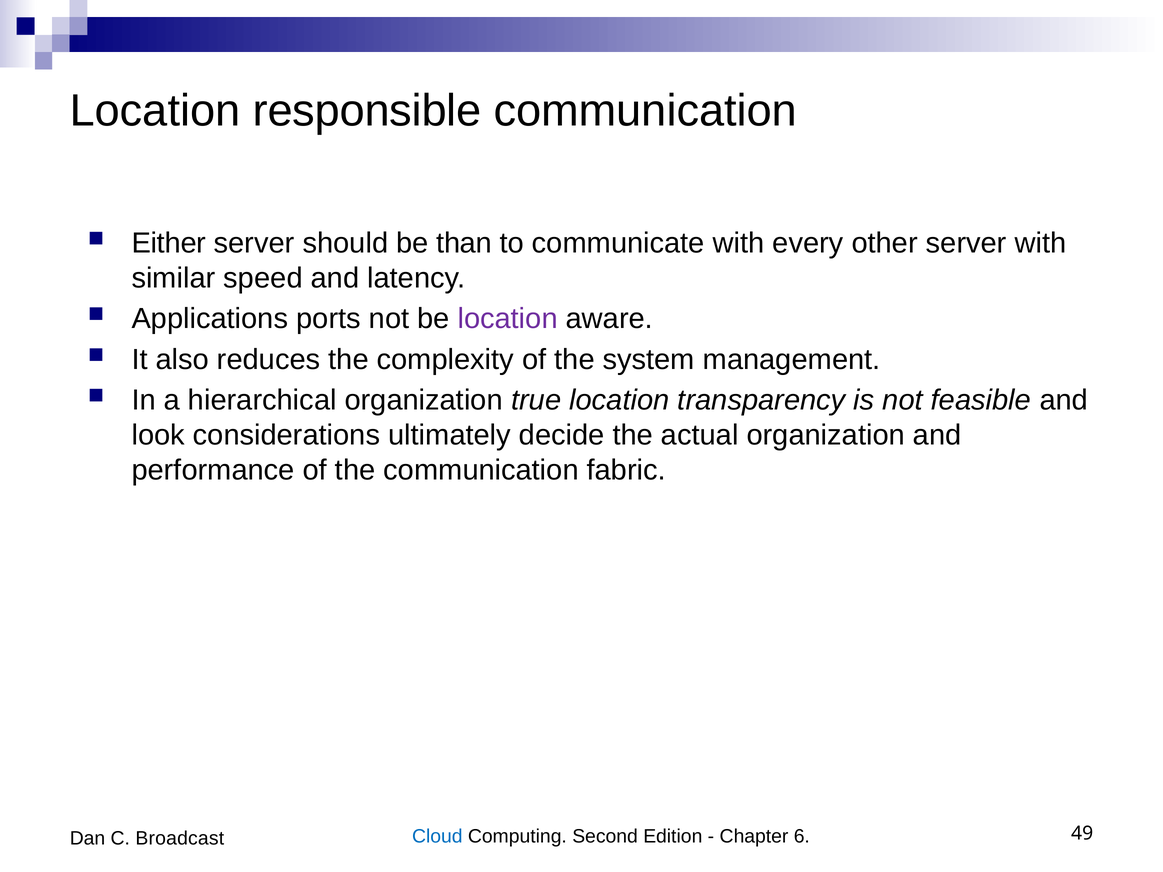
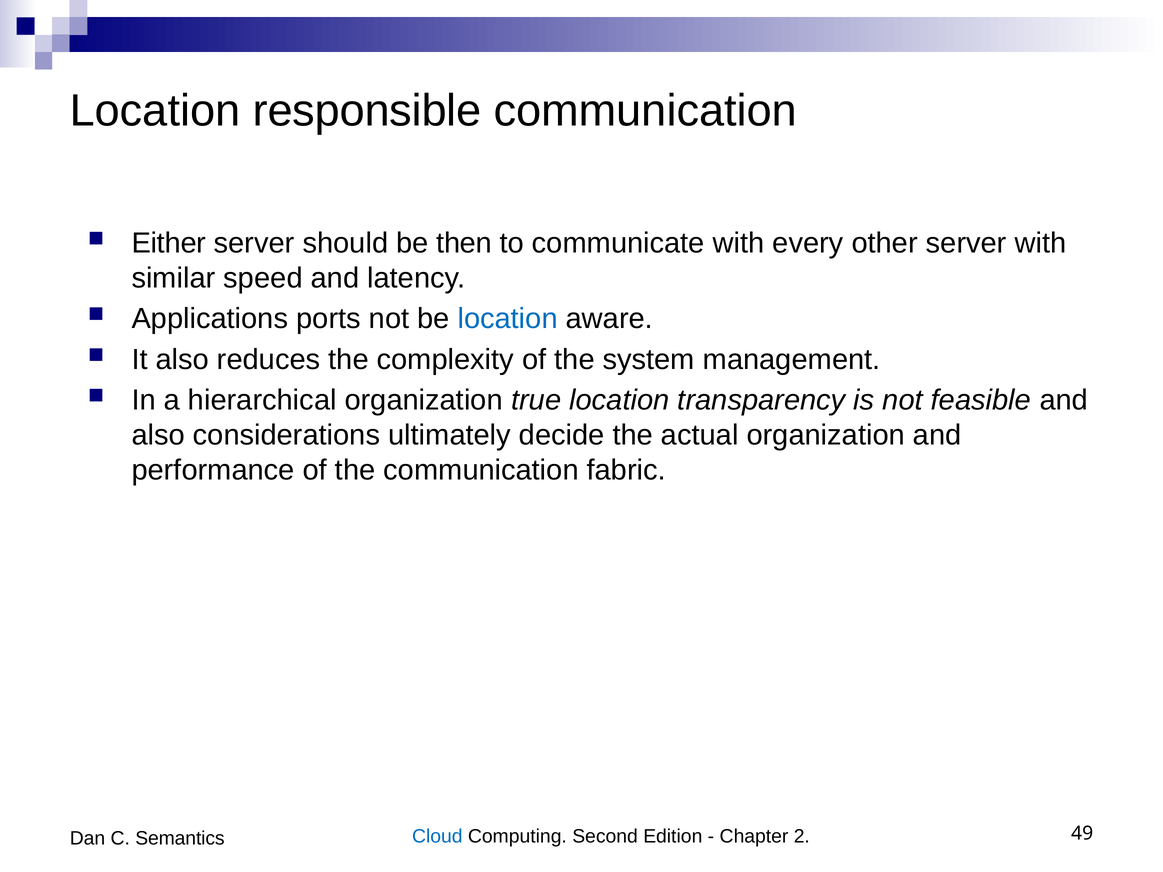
than: than -> then
location at (508, 319) colour: purple -> blue
look at (158, 435): look -> also
6: 6 -> 2
Broadcast: Broadcast -> Semantics
